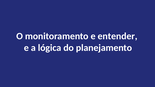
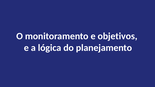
entender: entender -> objetivos
